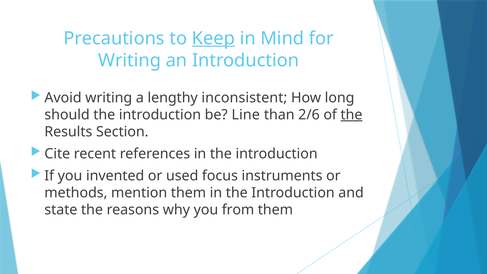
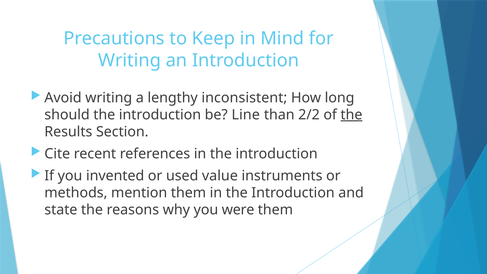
Keep underline: present -> none
2/6: 2/6 -> 2/2
focus: focus -> value
from: from -> were
